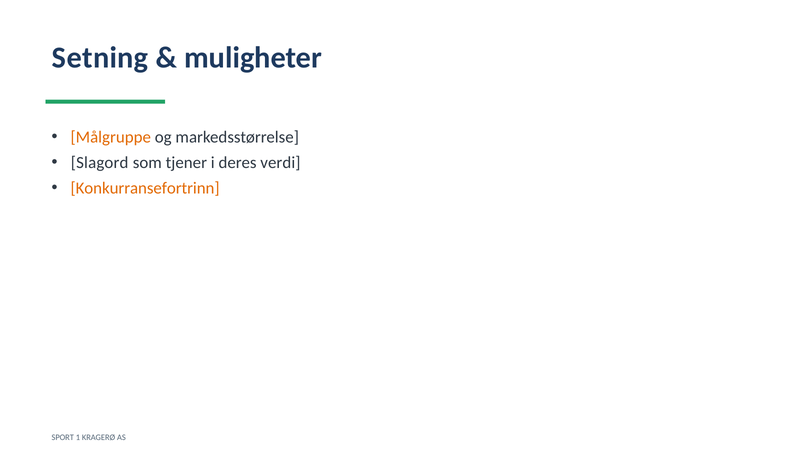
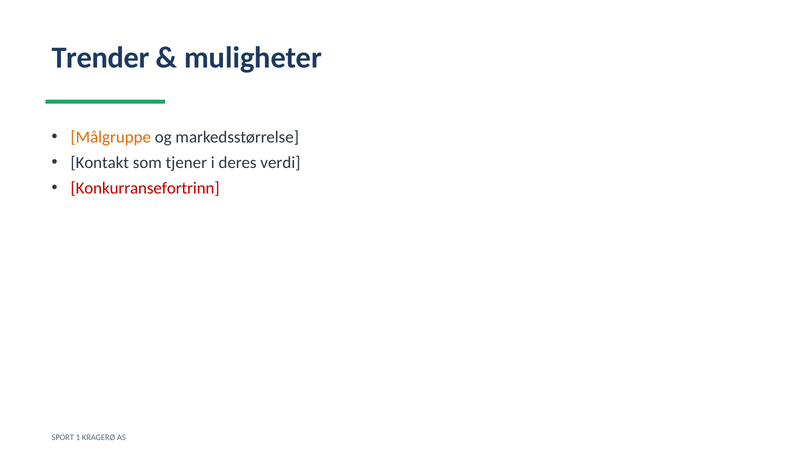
Setning: Setning -> Trender
Slagord: Slagord -> Kontakt
Konkurransefortrinn colour: orange -> red
